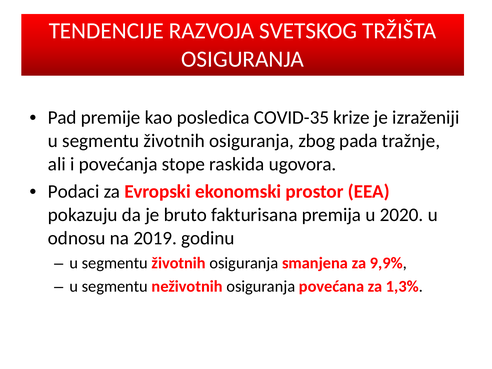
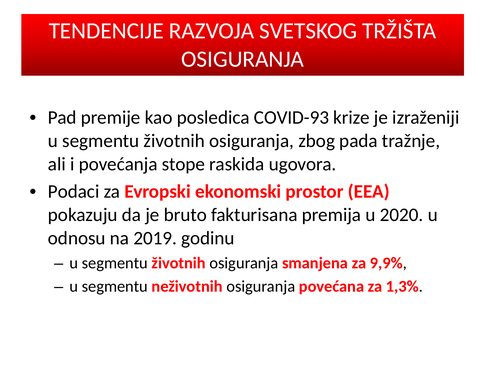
COVID-35: COVID-35 -> COVID-93
